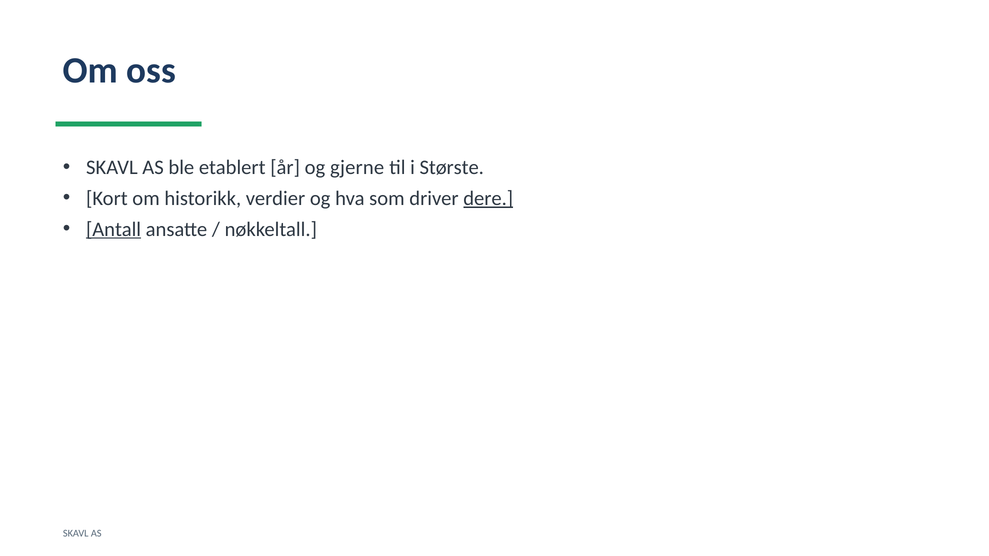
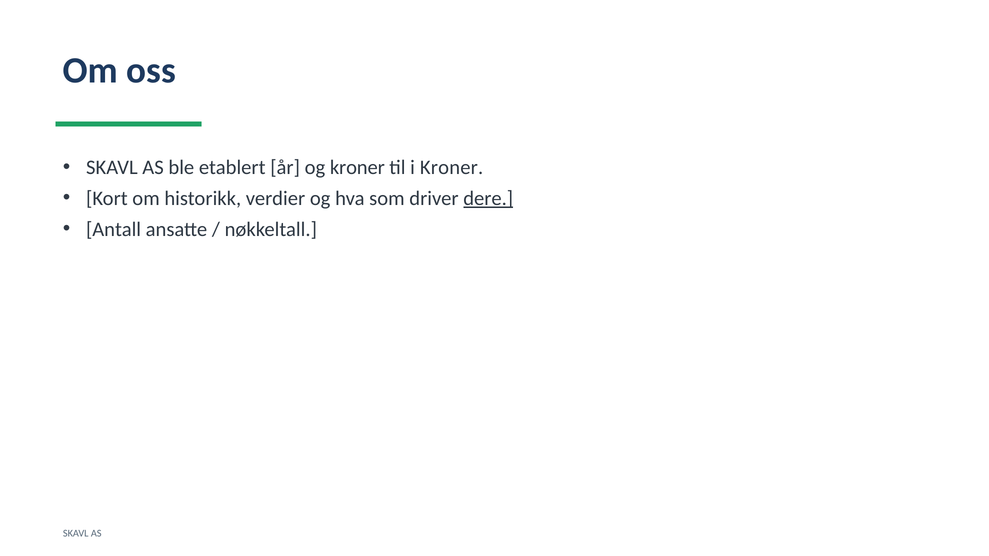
og gjerne: gjerne -> kroner
i Største: Største -> Kroner
Antall underline: present -> none
